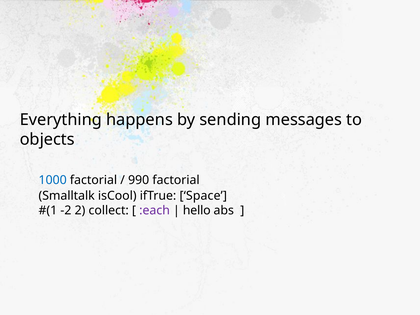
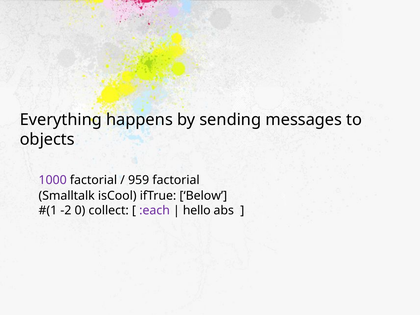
1000 colour: blue -> purple
990: 990 -> 959
Space: Space -> Below
2: 2 -> 0
